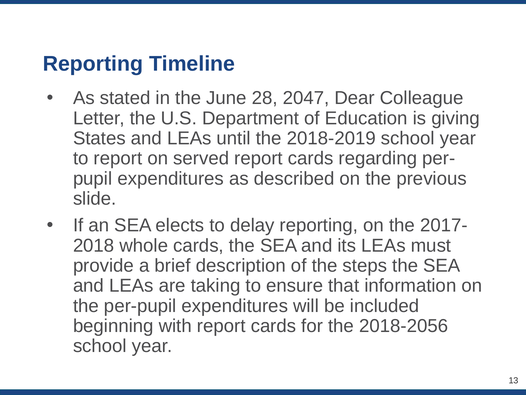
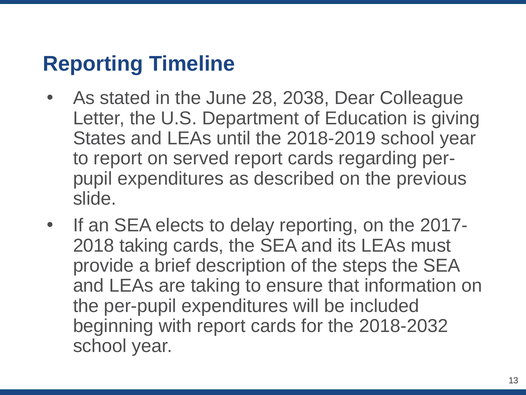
2047: 2047 -> 2038
whole at (144, 245): whole -> taking
2018-2056: 2018-2056 -> 2018-2032
